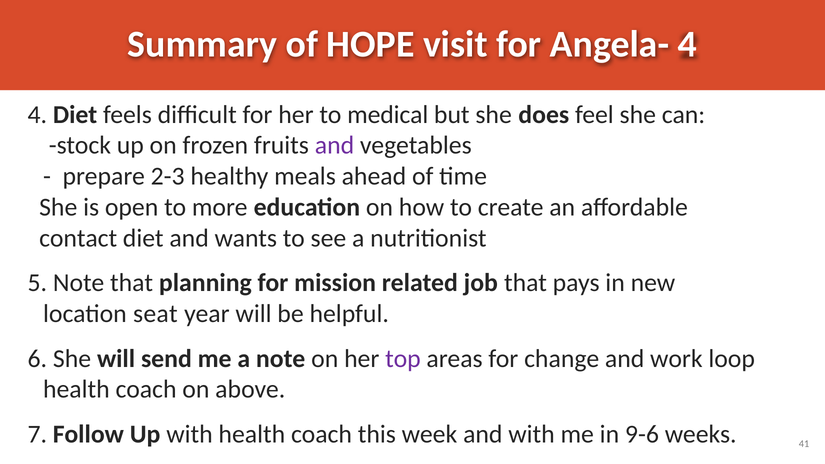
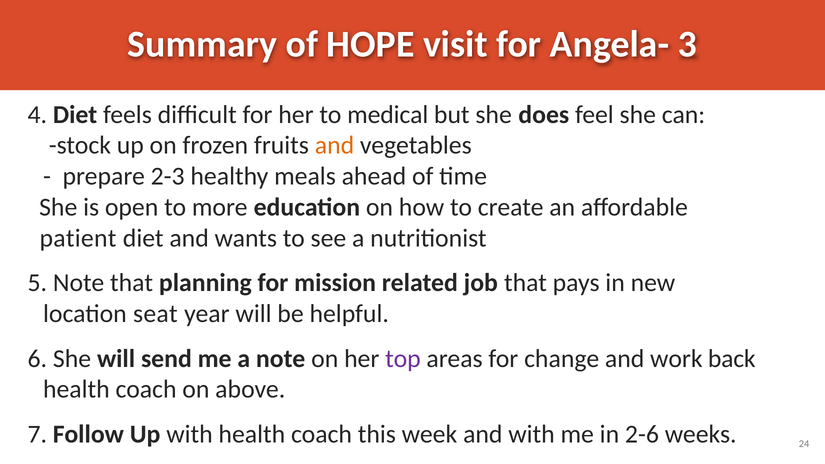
Angela- 4: 4 -> 3
and at (335, 145) colour: purple -> orange
contact: contact -> patient
loop: loop -> back
9-6: 9-6 -> 2-6
41: 41 -> 24
